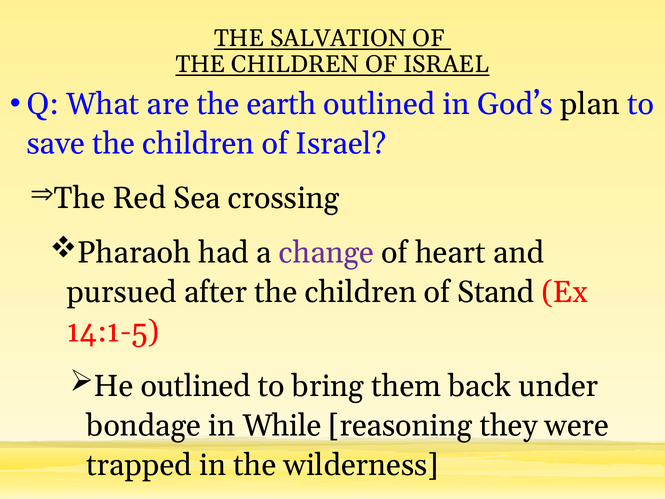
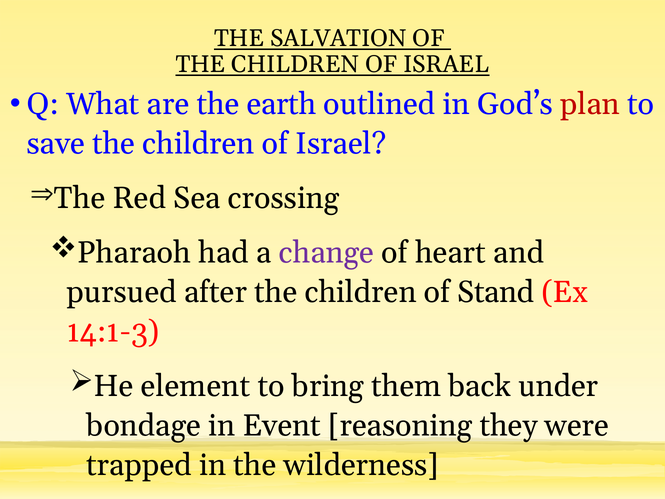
plan colour: black -> red
14:1-5: 14:1-5 -> 14:1-3
He outlined: outlined -> element
While: While -> Event
